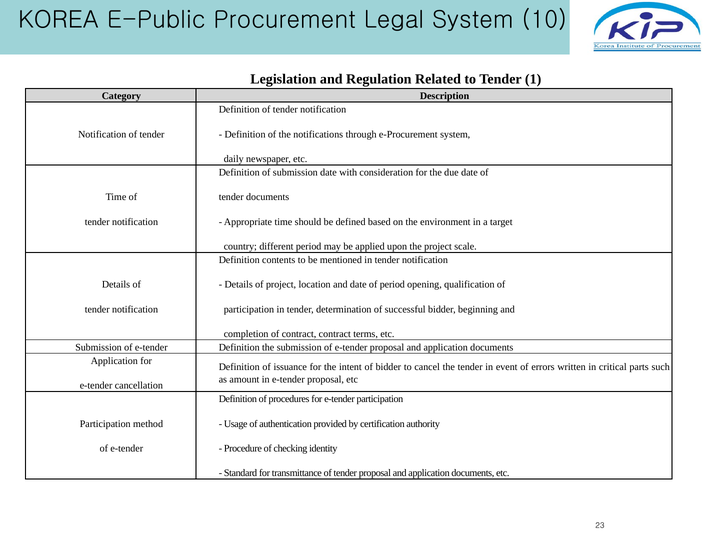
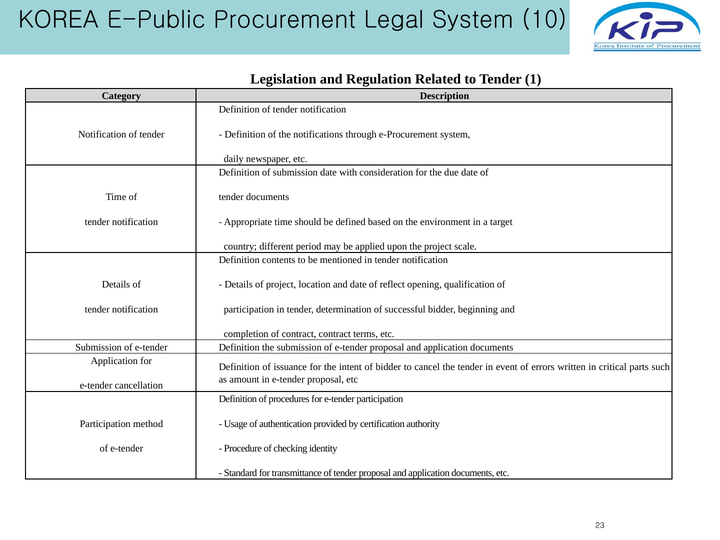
of period: period -> reflect
